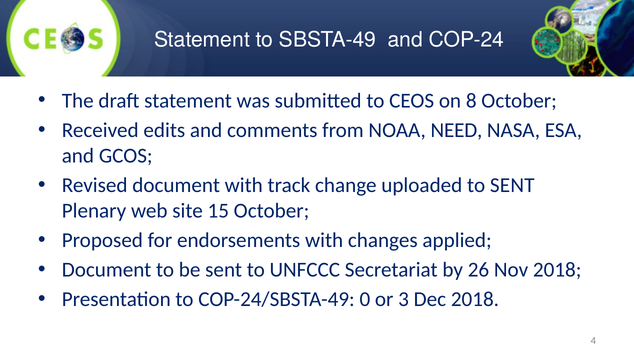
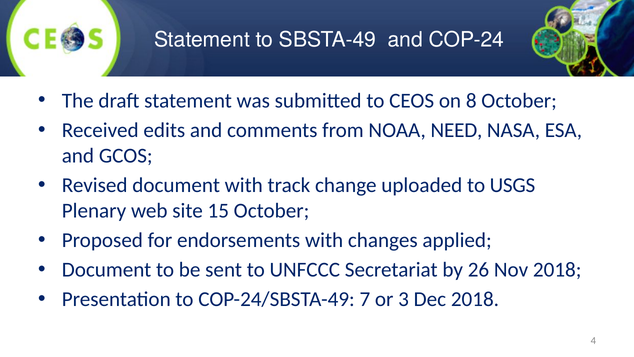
to SENT: SENT -> USGS
0: 0 -> 7
